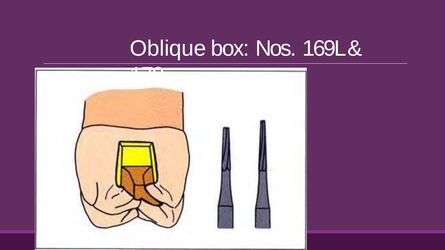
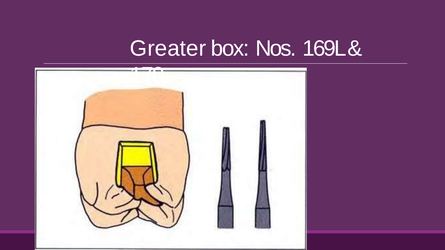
Oblique: Oblique -> Greater
